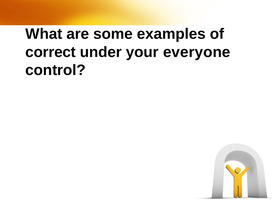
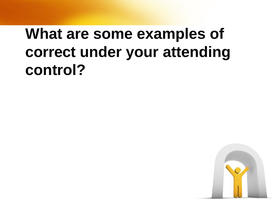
everyone: everyone -> attending
